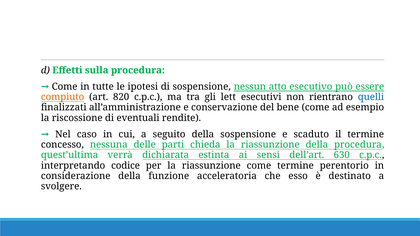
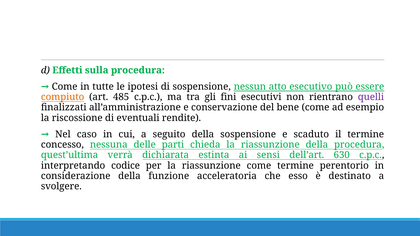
820: 820 -> 485
lett: lett -> fini
quelli colour: blue -> purple
